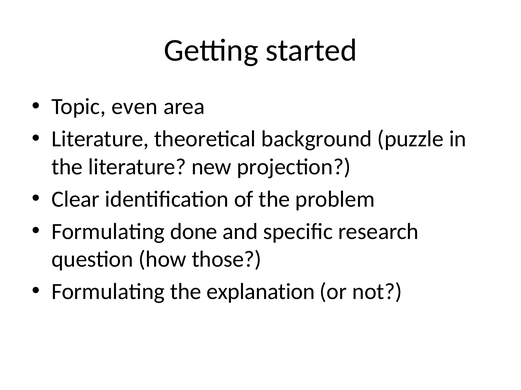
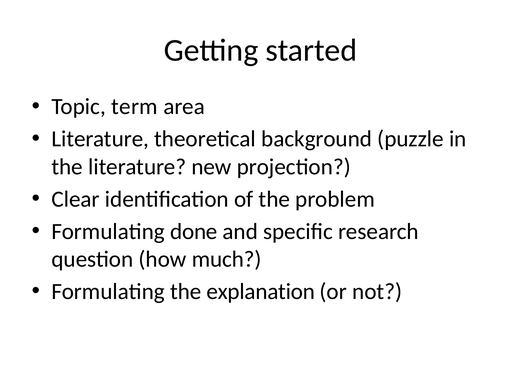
even: even -> term
those: those -> much
